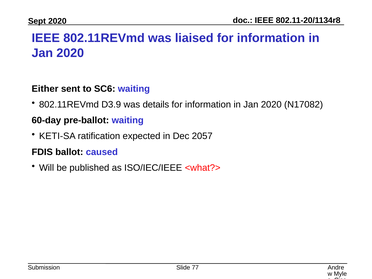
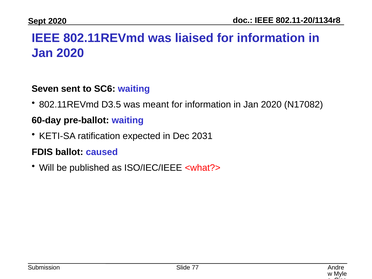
Either: Either -> Seven
D3.9: D3.9 -> D3.5
details: details -> meant
2057: 2057 -> 2031
